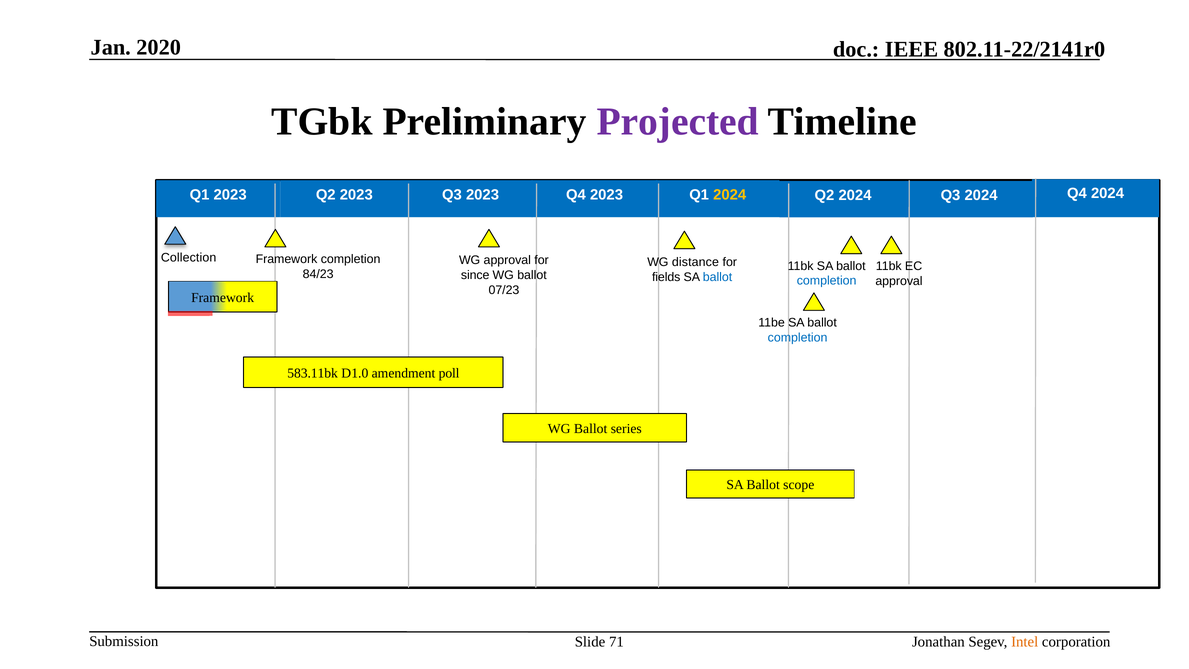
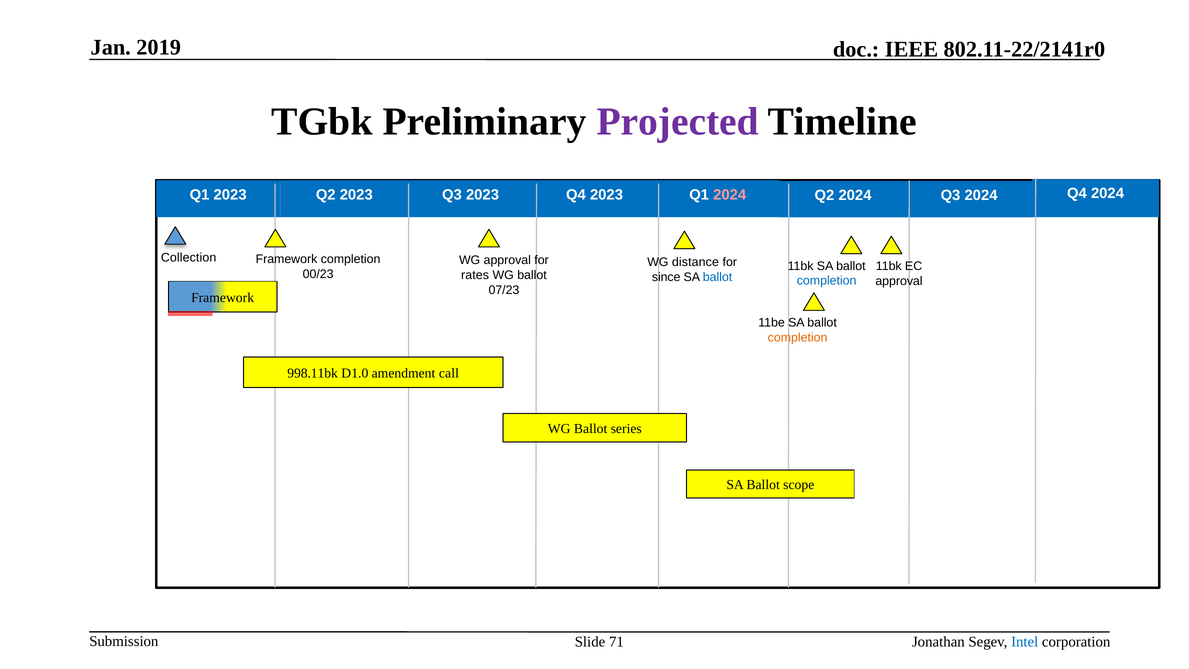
2020: 2020 -> 2019
2024 at (730, 195) colour: yellow -> pink
84/23: 84/23 -> 00/23
since: since -> rates
fields: fields -> since
completion at (798, 338) colour: blue -> orange
583.11bk: 583.11bk -> 998.11bk
poll: poll -> call
Intel colour: orange -> blue
